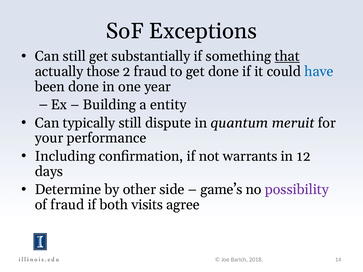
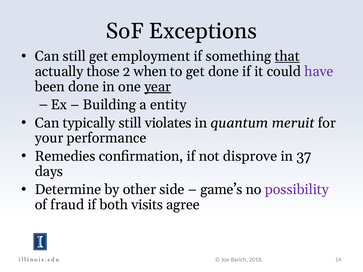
substantially: substantially -> employment
2 fraud: fraud -> when
have colour: blue -> purple
year underline: none -> present
dispute: dispute -> violates
Including: Including -> Remedies
warrants: warrants -> disprove
12: 12 -> 37
